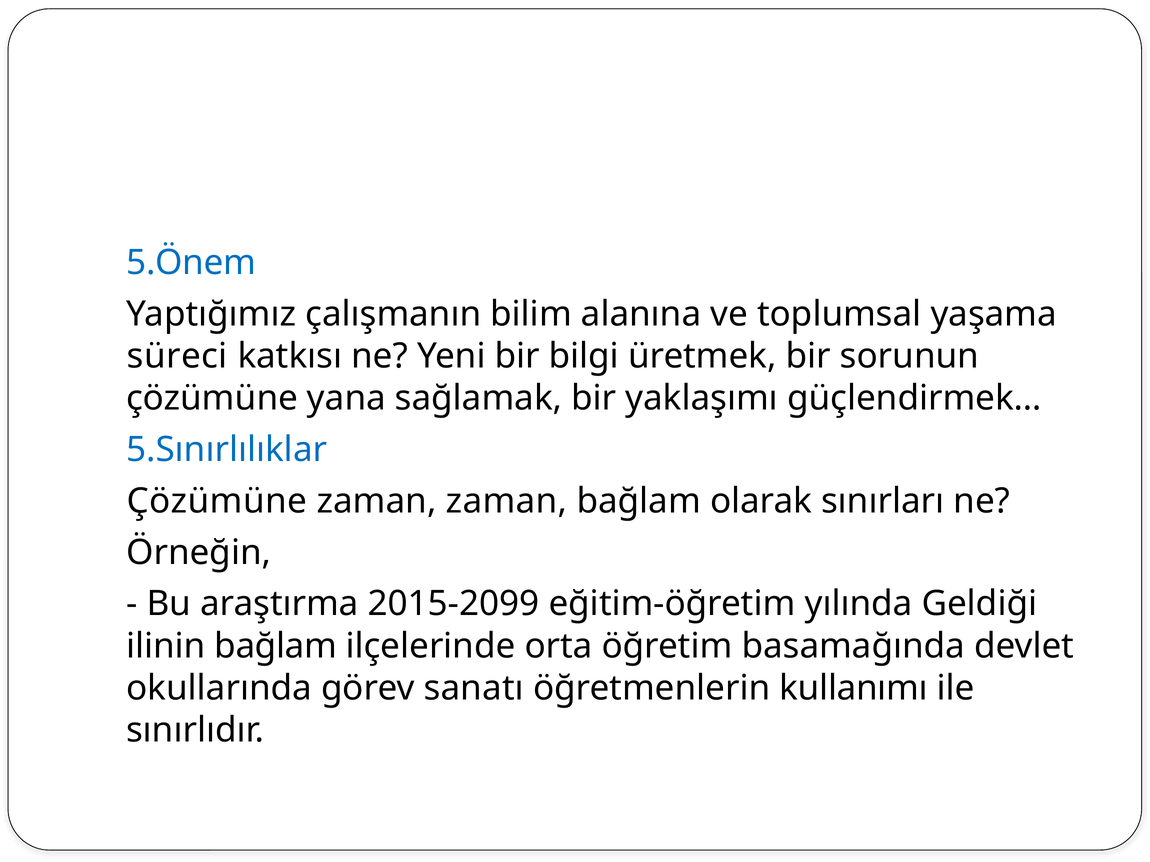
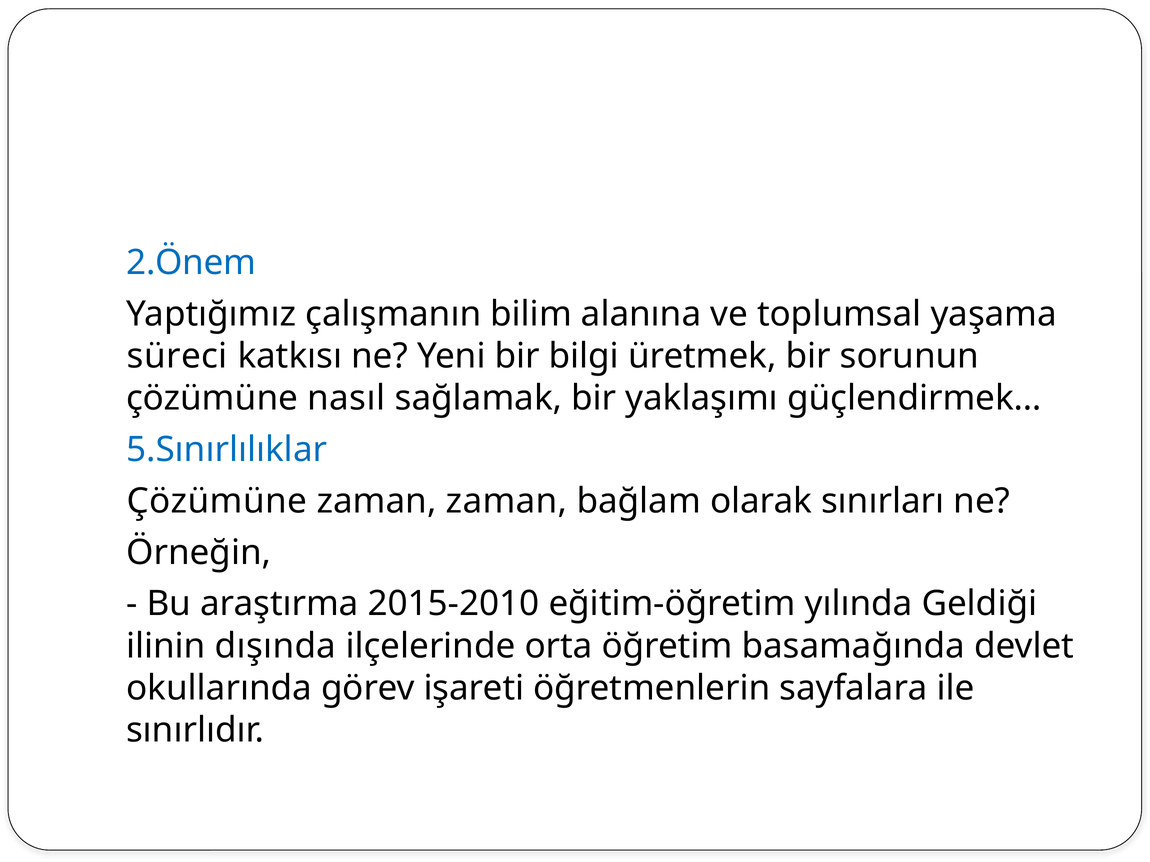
5.Önem: 5.Önem -> 2.Önem
yana: yana -> nasıl
2015-2099: 2015-2099 -> 2015-2010
ilinin bağlam: bağlam -> dışında
sanatı: sanatı -> işareti
kullanımı: kullanımı -> sayfalara
